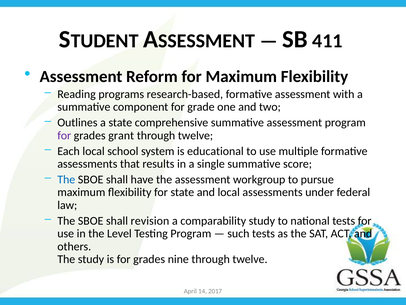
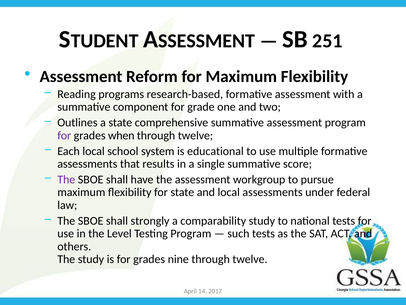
411: 411 -> 251
grant: grant -> when
The at (66, 179) colour: blue -> purple
revision: revision -> strongly
